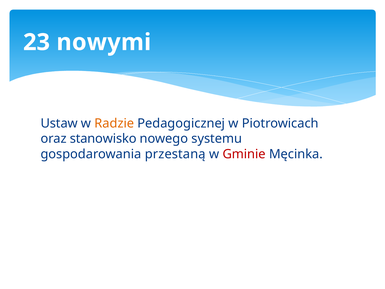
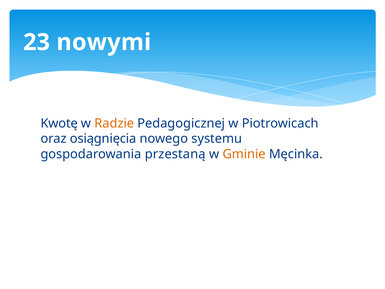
Ustaw: Ustaw -> Kwotę
stanowisko: stanowisko -> osiągnięcia
Gminie colour: red -> orange
